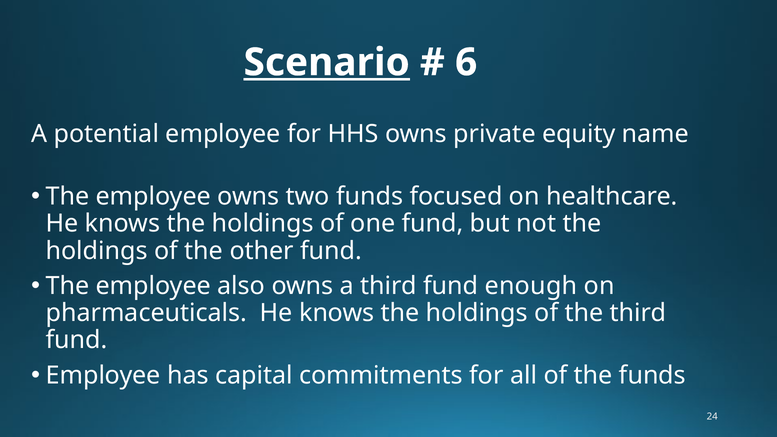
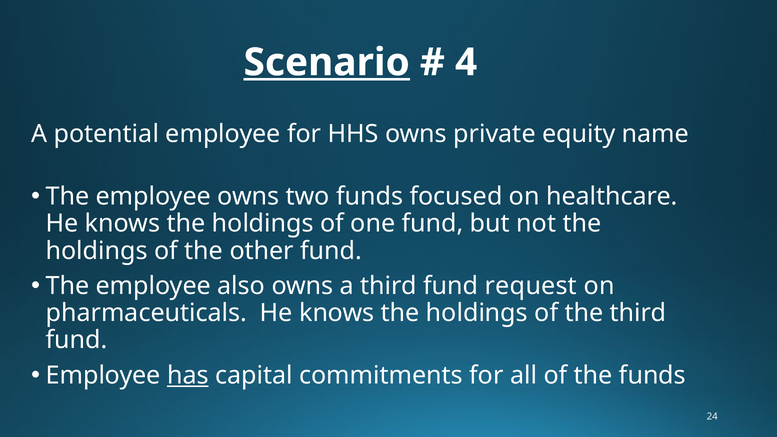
6: 6 -> 4
enough: enough -> request
has underline: none -> present
